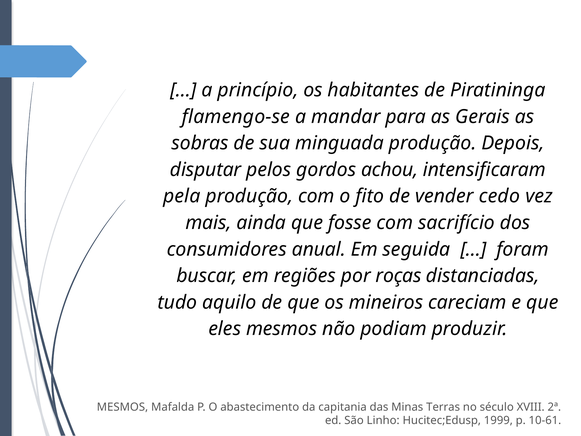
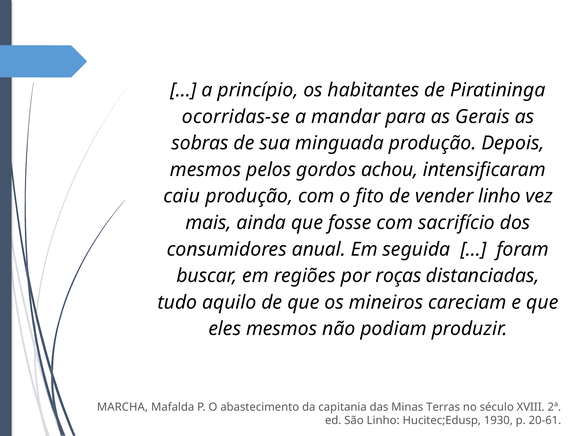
flamengo-se: flamengo-se -> ocorridas-se
disputar at (206, 170): disputar -> mesmos
pela: pela -> caiu
vender cedo: cedo -> linho
MESMOS at (122, 407): MESMOS -> MARCHA
1999: 1999 -> 1930
10-61: 10-61 -> 20-61
